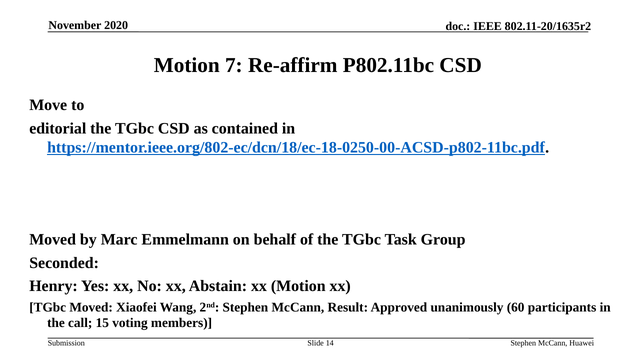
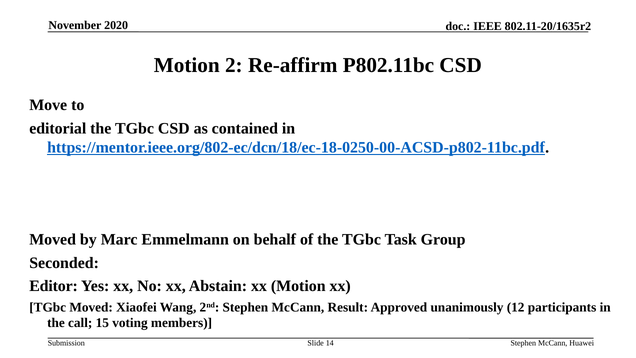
7: 7 -> 2
Henry: Henry -> Editor
60: 60 -> 12
